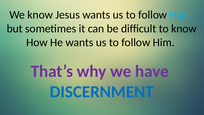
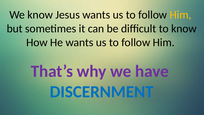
Him at (181, 15) colour: light blue -> yellow
